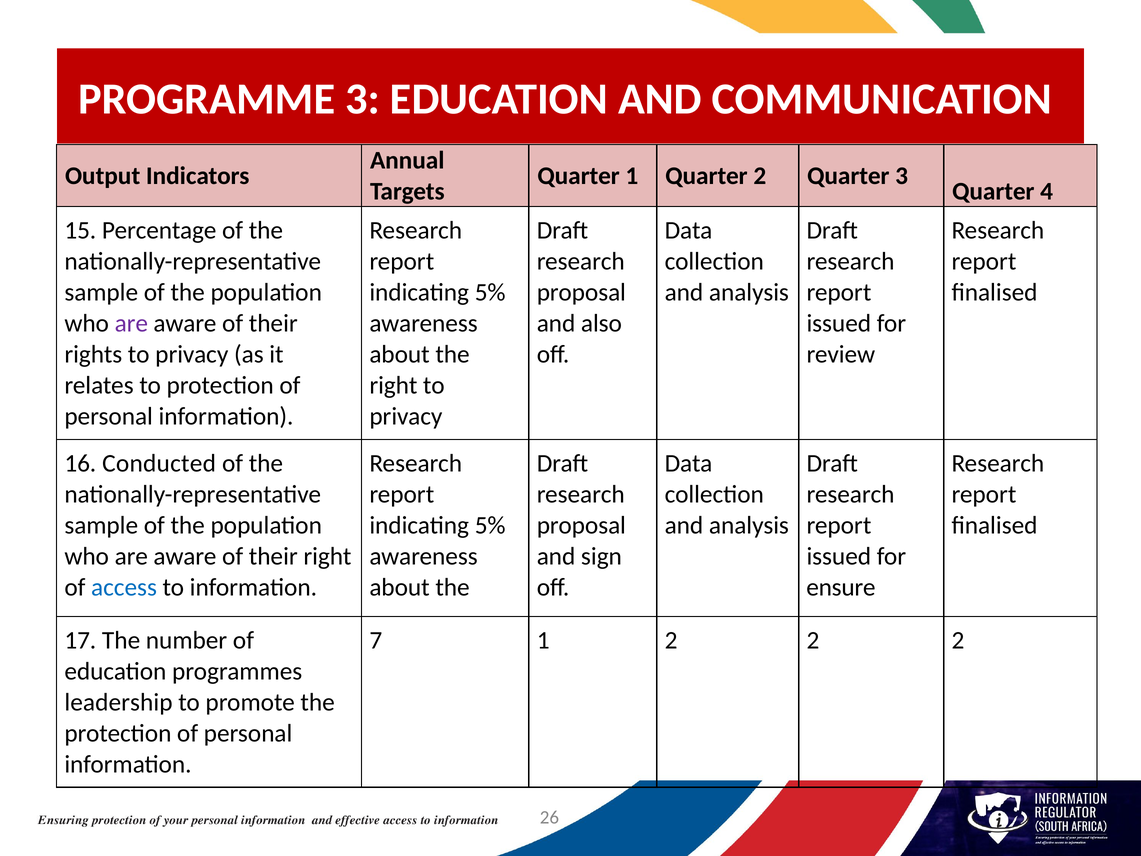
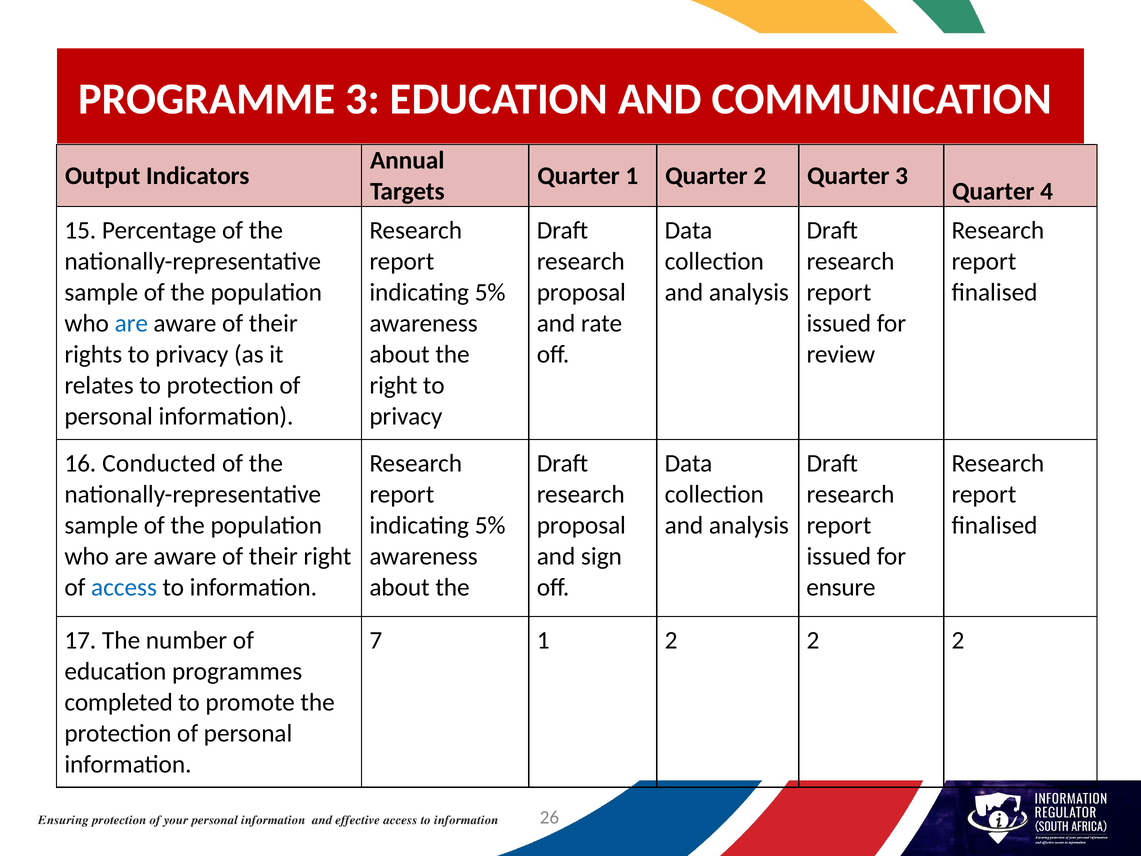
are at (131, 323) colour: purple -> blue
also: also -> rate
leadership: leadership -> completed
